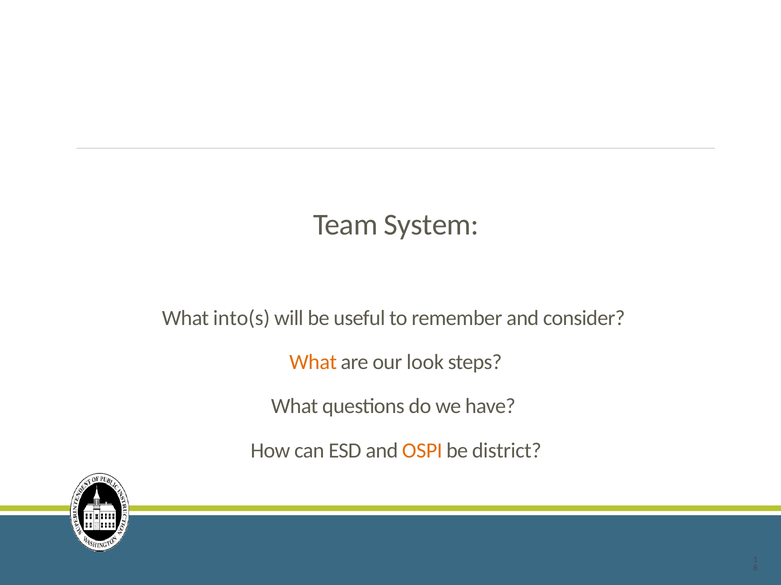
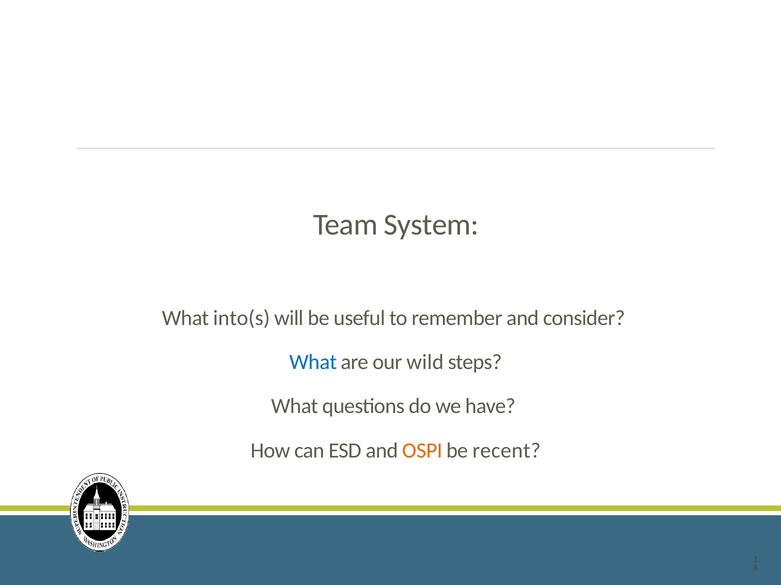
What at (313, 363) colour: orange -> blue
look: look -> wild
district: district -> recent
